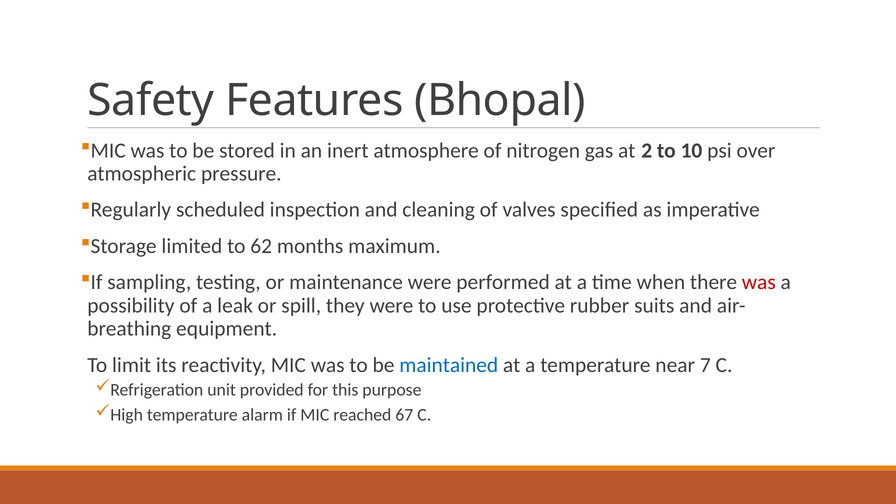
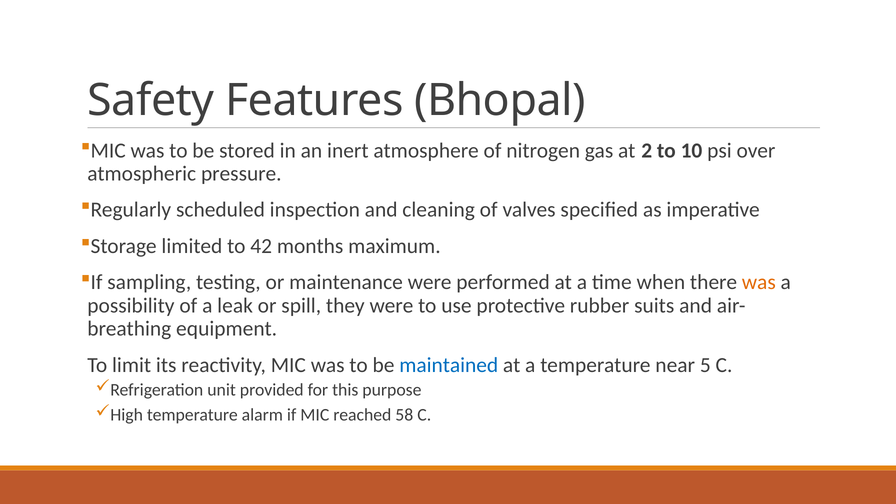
62: 62 -> 42
was at (759, 282) colour: red -> orange
7: 7 -> 5
67: 67 -> 58
